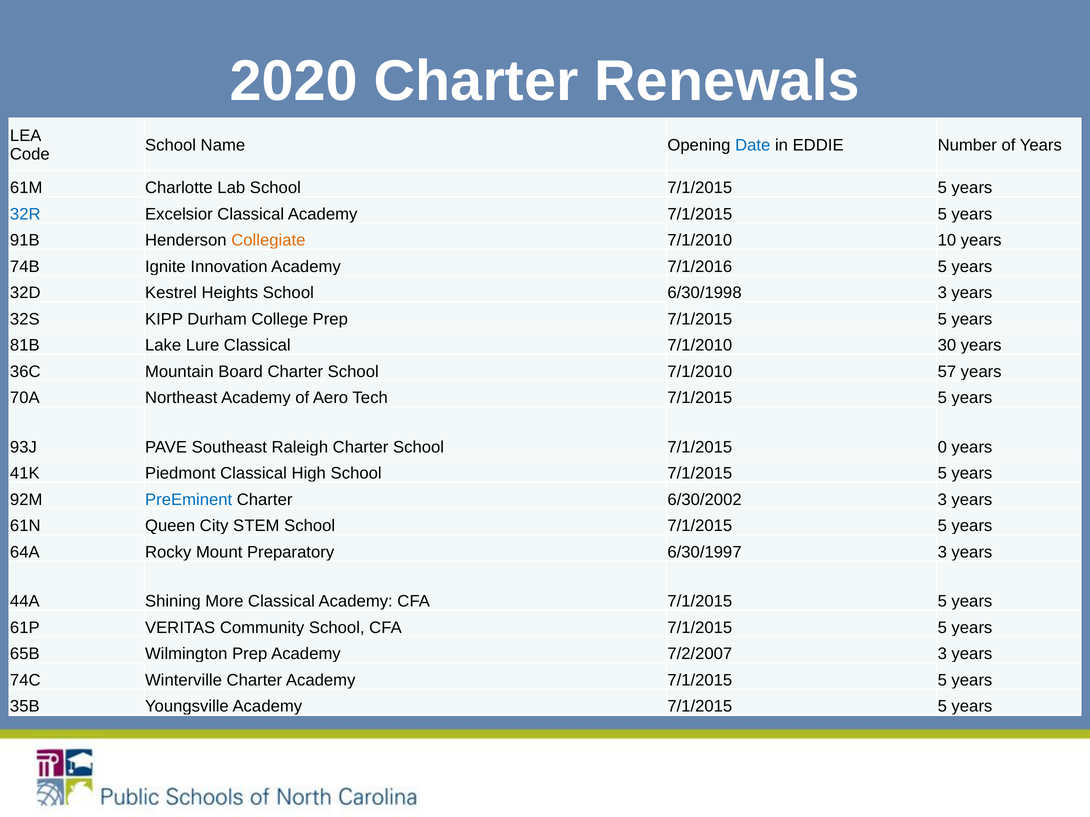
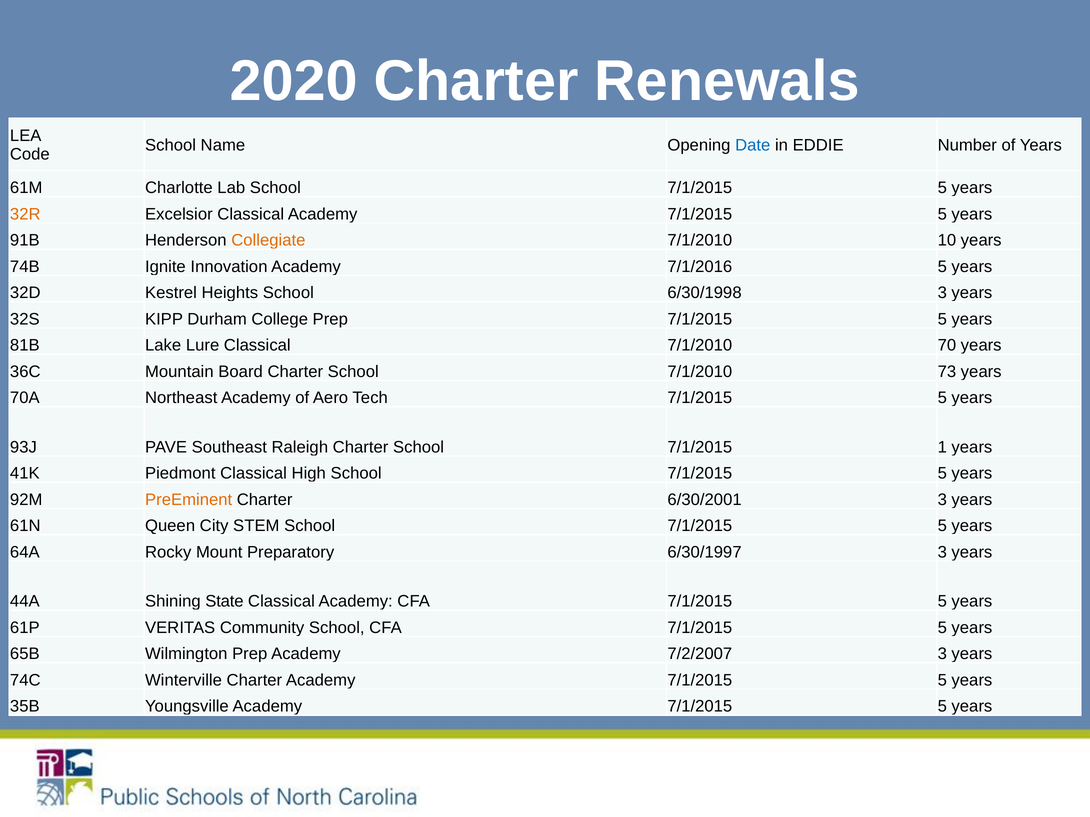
32R colour: blue -> orange
30: 30 -> 70
57: 57 -> 73
0: 0 -> 1
PreEminent colour: blue -> orange
6/30/2002: 6/30/2002 -> 6/30/2001
More: More -> State
